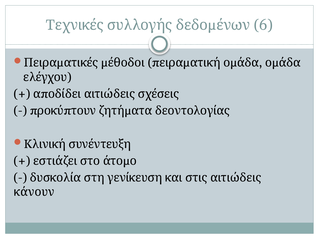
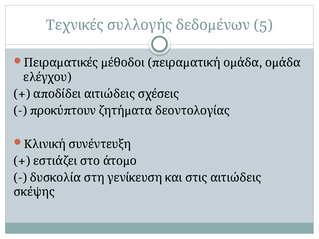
6: 6 -> 5
κάνουν: κάνουν -> σκέψης
